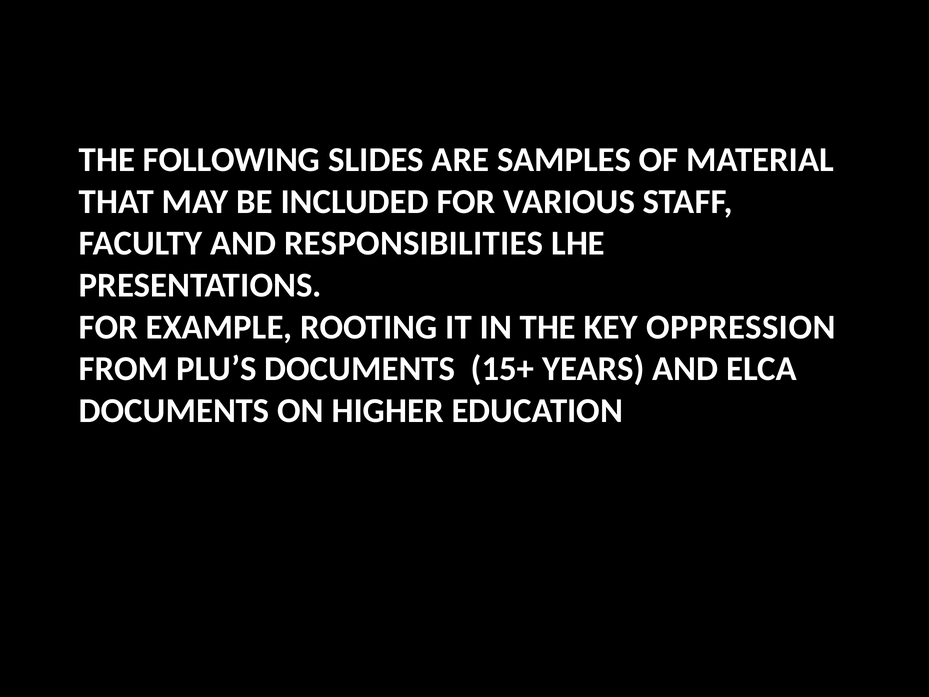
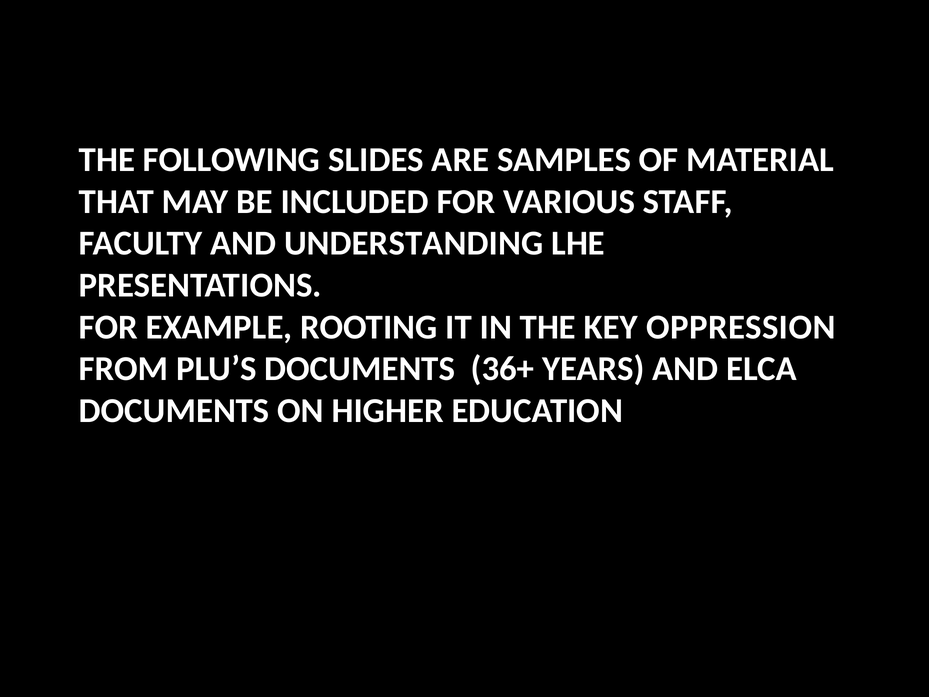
RESPONSIBILITIES: RESPONSIBILITIES -> UNDERSTANDING
15+: 15+ -> 36+
